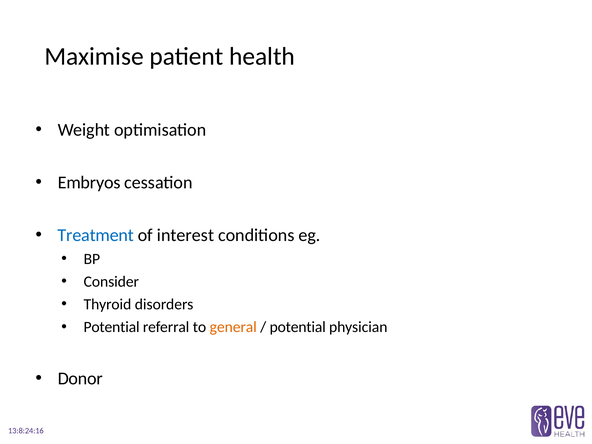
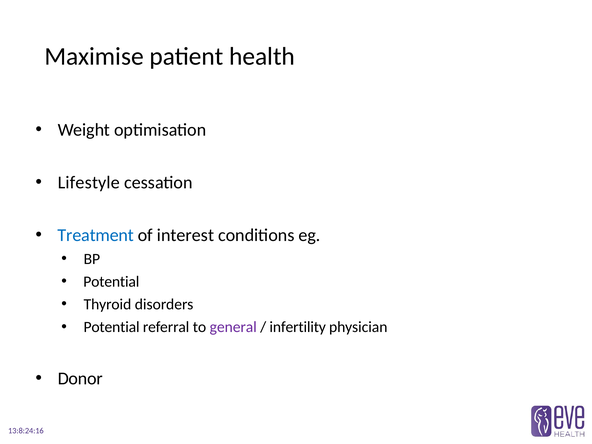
Embryos: Embryos -> Lifestyle
Consider at (111, 282): Consider -> Potential
general colour: orange -> purple
potential at (298, 327): potential -> infertility
